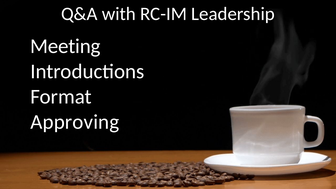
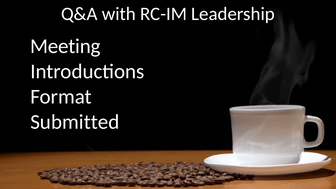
Approving: Approving -> Submitted
